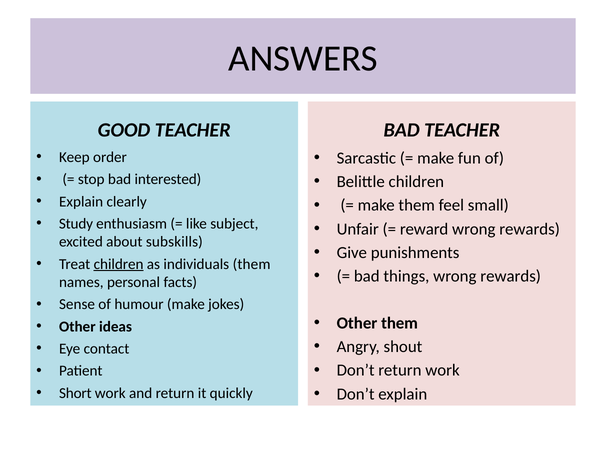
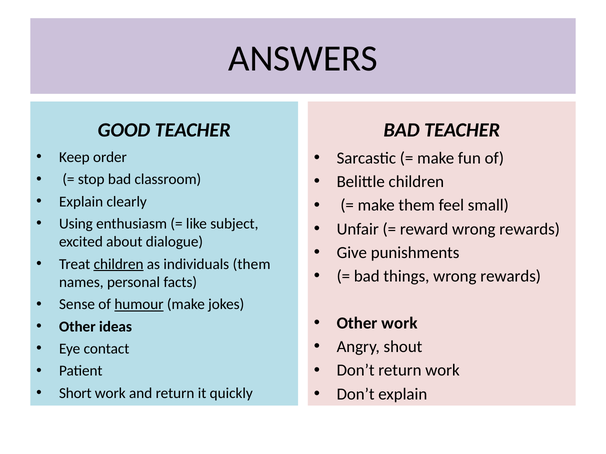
interested: interested -> classroom
Study: Study -> Using
subskills: subskills -> dialogue
humour underline: none -> present
Other them: them -> work
